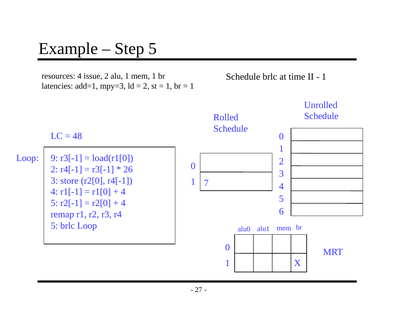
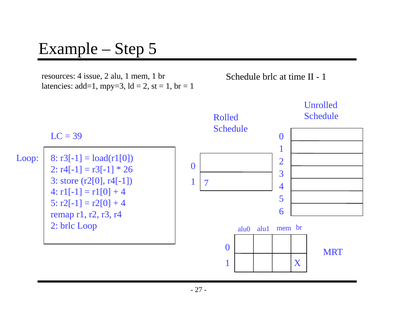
48: 48 -> 39
9: 9 -> 8
5 at (54, 226): 5 -> 2
